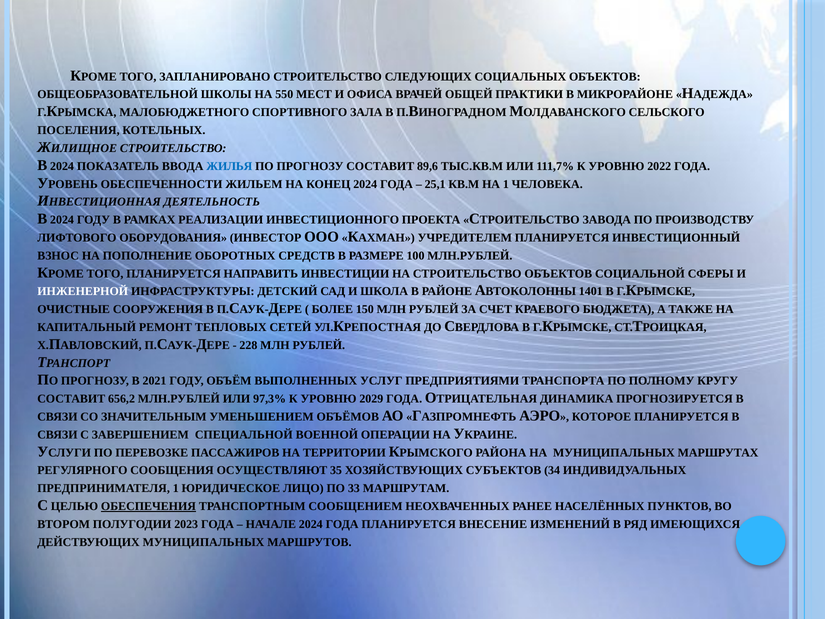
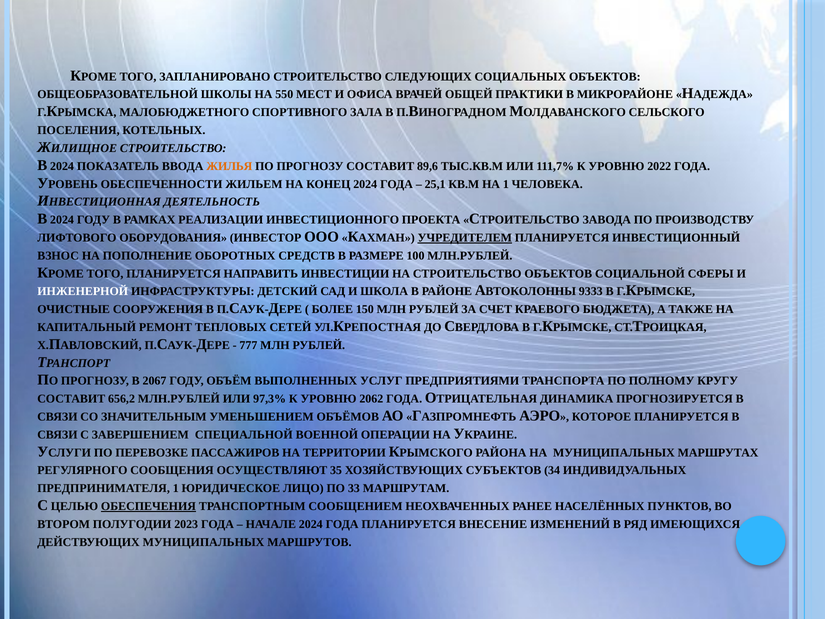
ЖИЛЬЯ colour: blue -> orange
УЧРЕДИТЕЛЕМ underline: none -> present
1401: 1401 -> 9333
228: 228 -> 777
2021: 2021 -> 2067
2029: 2029 -> 2062
